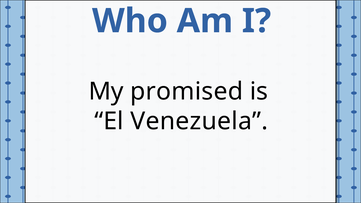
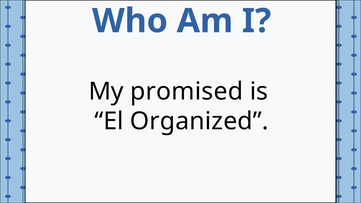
Venezuela: Venezuela -> Organized
